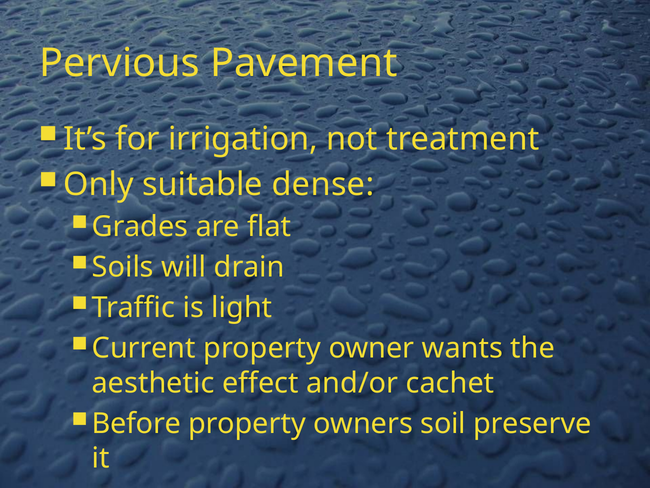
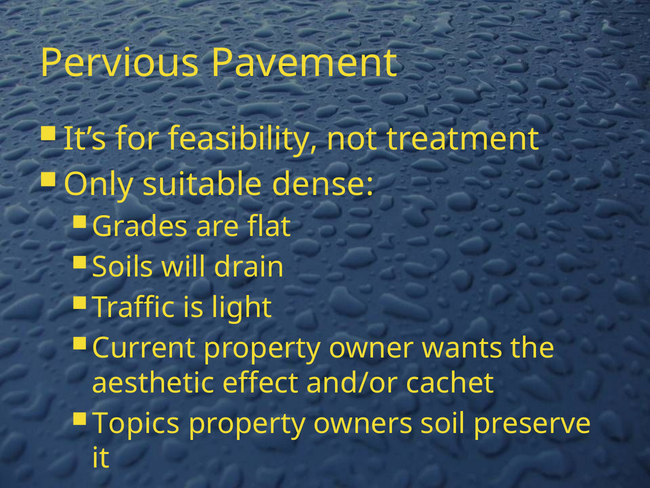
irrigation: irrigation -> feasibility
Before: Before -> Topics
